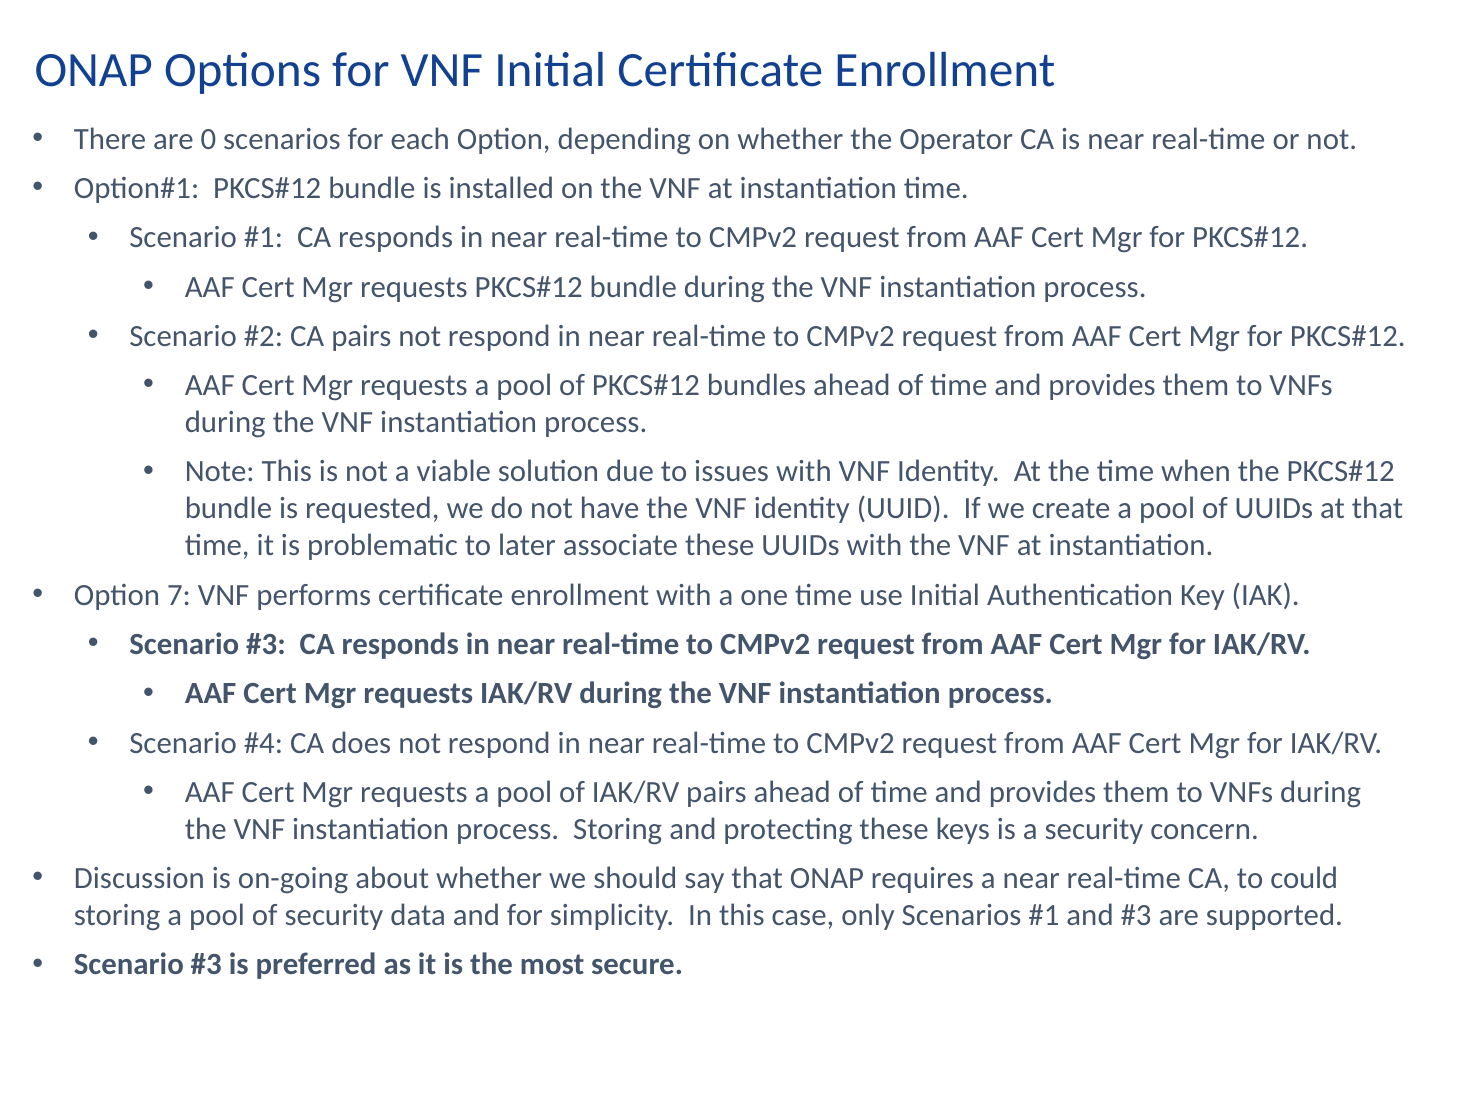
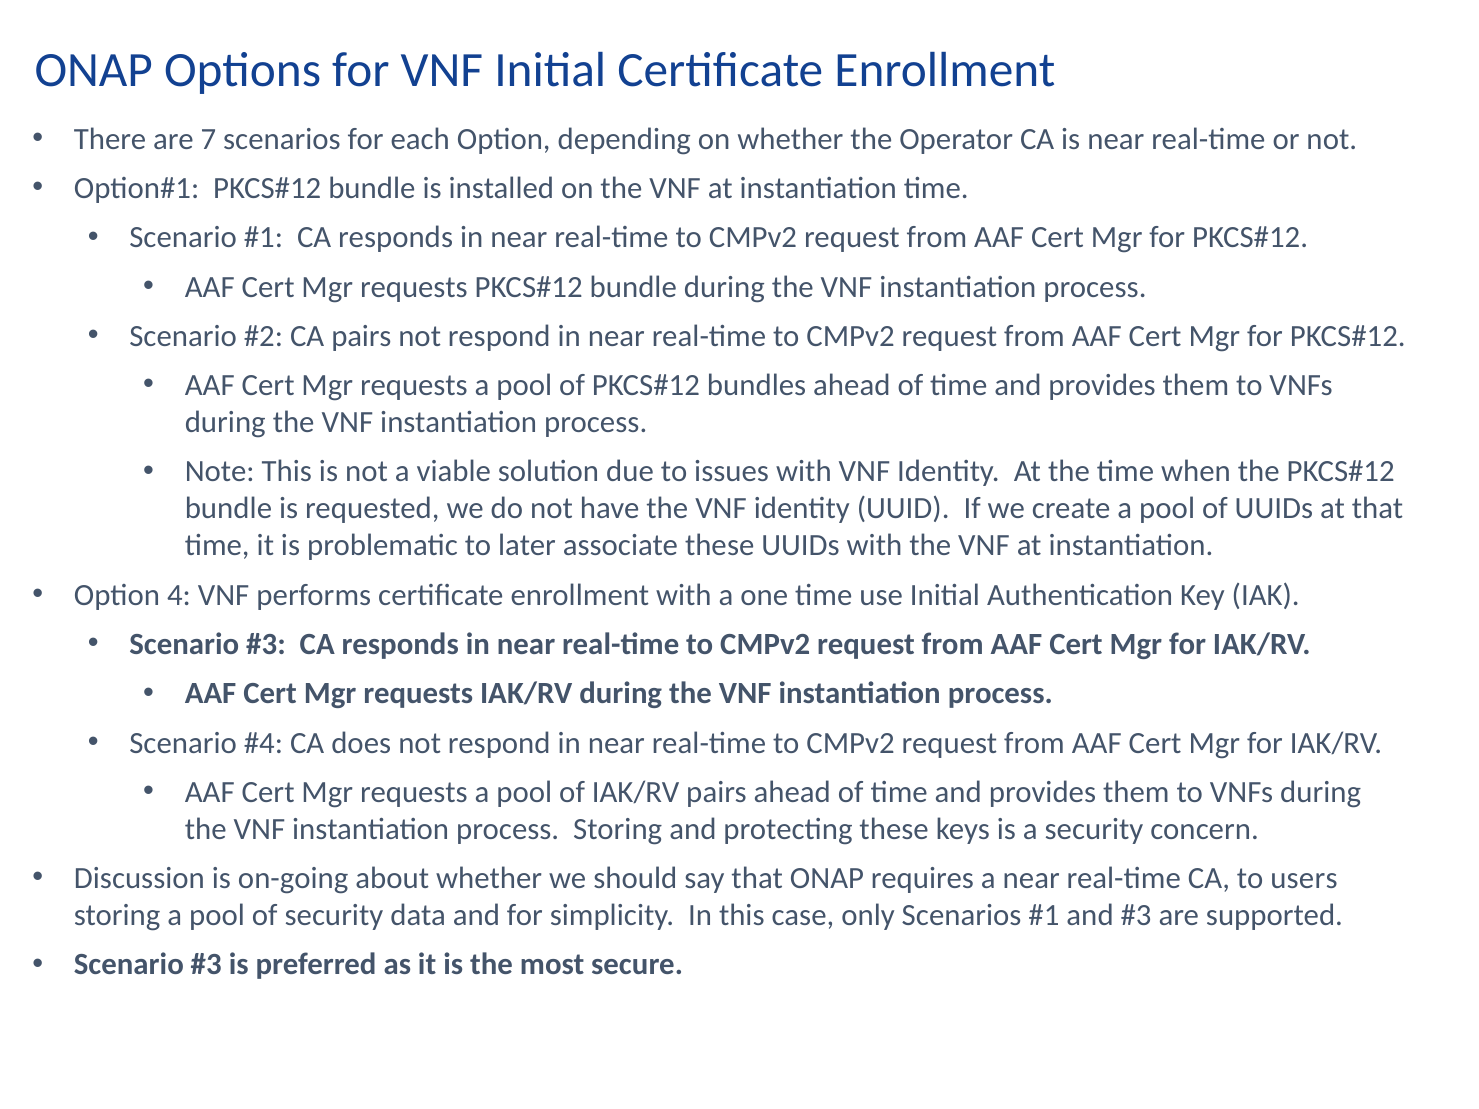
0: 0 -> 7
7: 7 -> 4
could: could -> users
